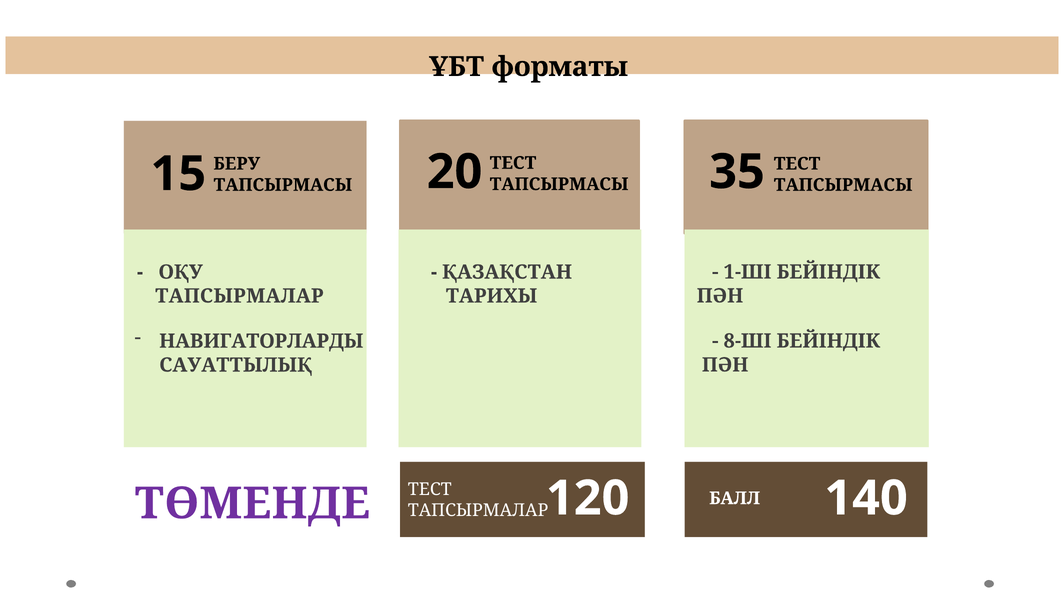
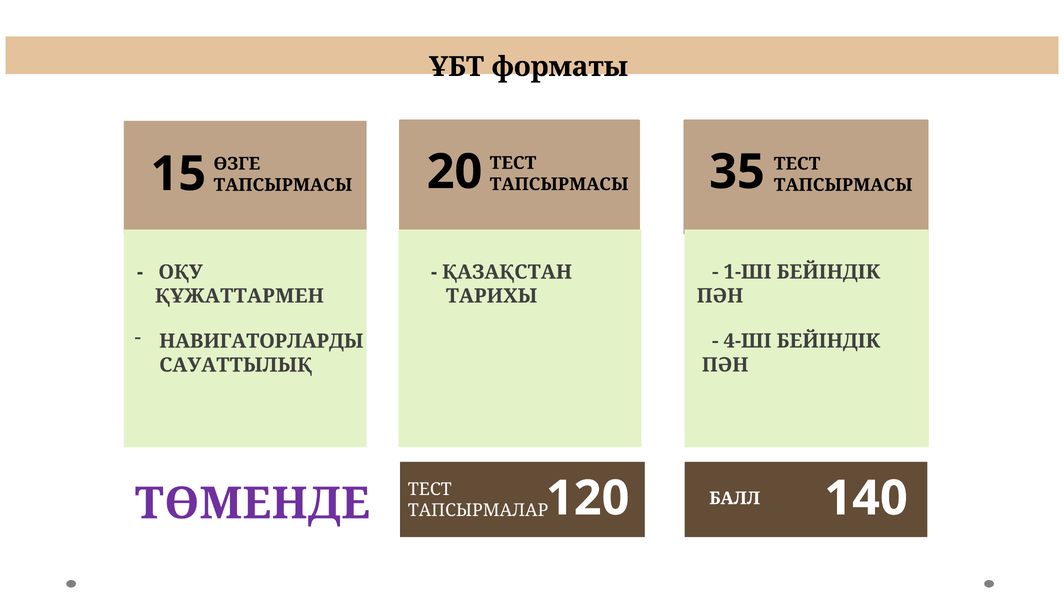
БЕРУ: БЕРУ -> ӨЗГЕ
ТАПСЫРМАЛАР at (239, 296): ТАПСЫРМАЛАР -> ҚҰЖАТТАРМЕН
8-ШІ: 8-ШІ -> 4-ШІ
